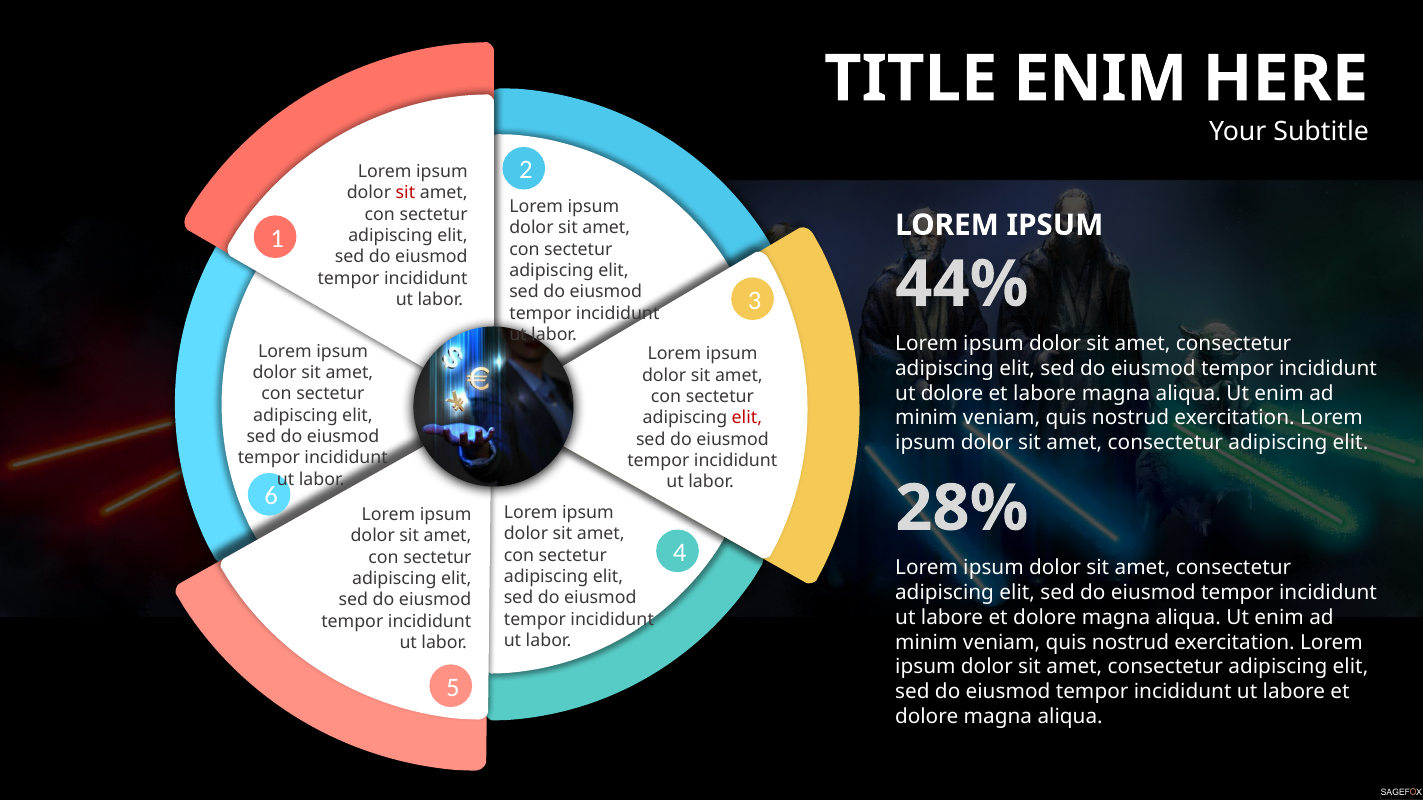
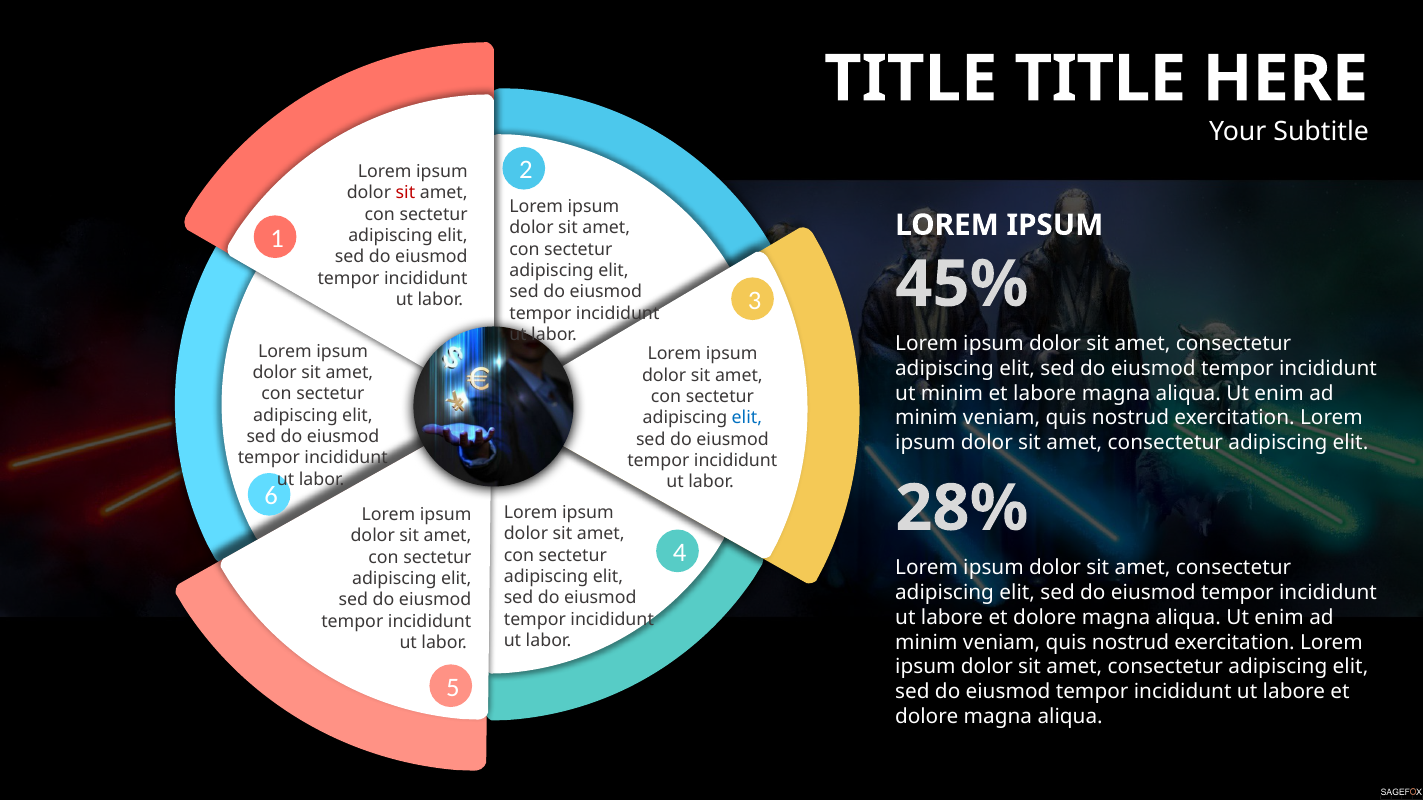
TITLE ENIM: ENIM -> TITLE
44%: 44% -> 45%
ut dolore: dolore -> minim
elit at (747, 418) colour: red -> blue
